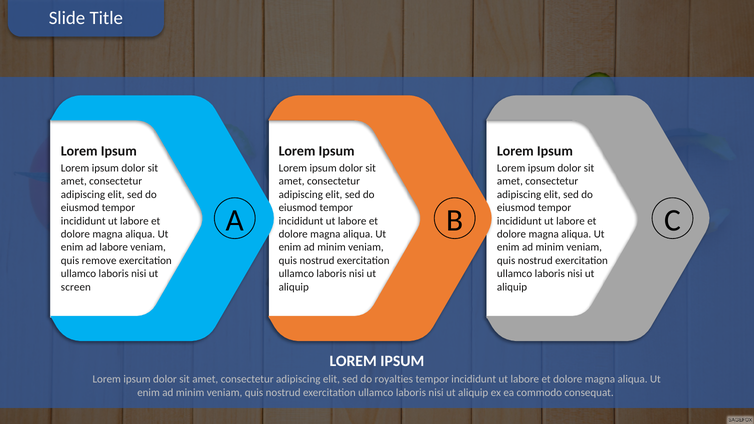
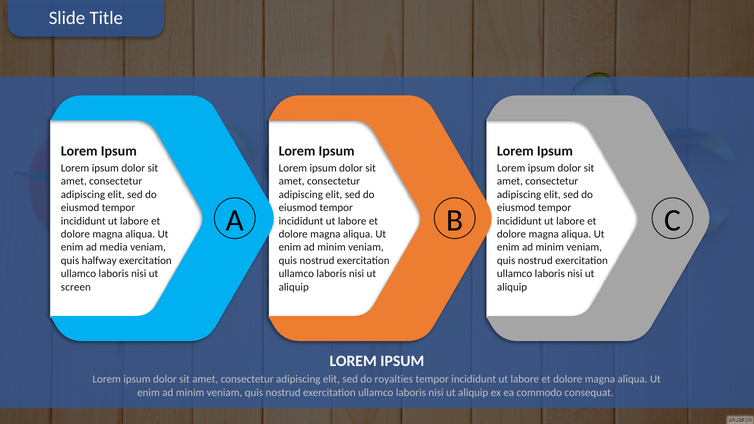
ad labore: labore -> media
remove: remove -> halfway
